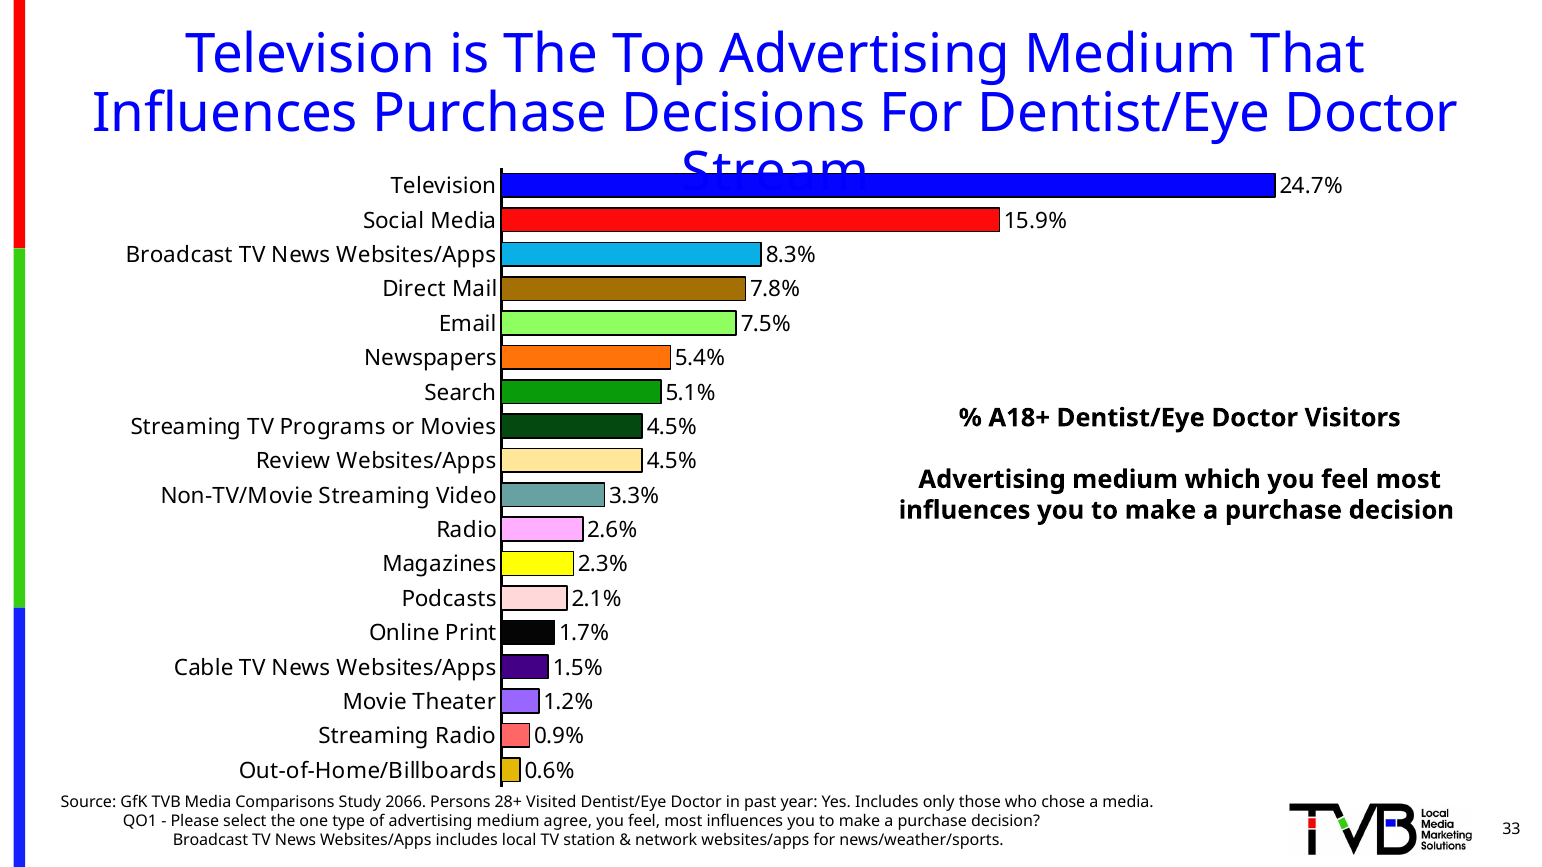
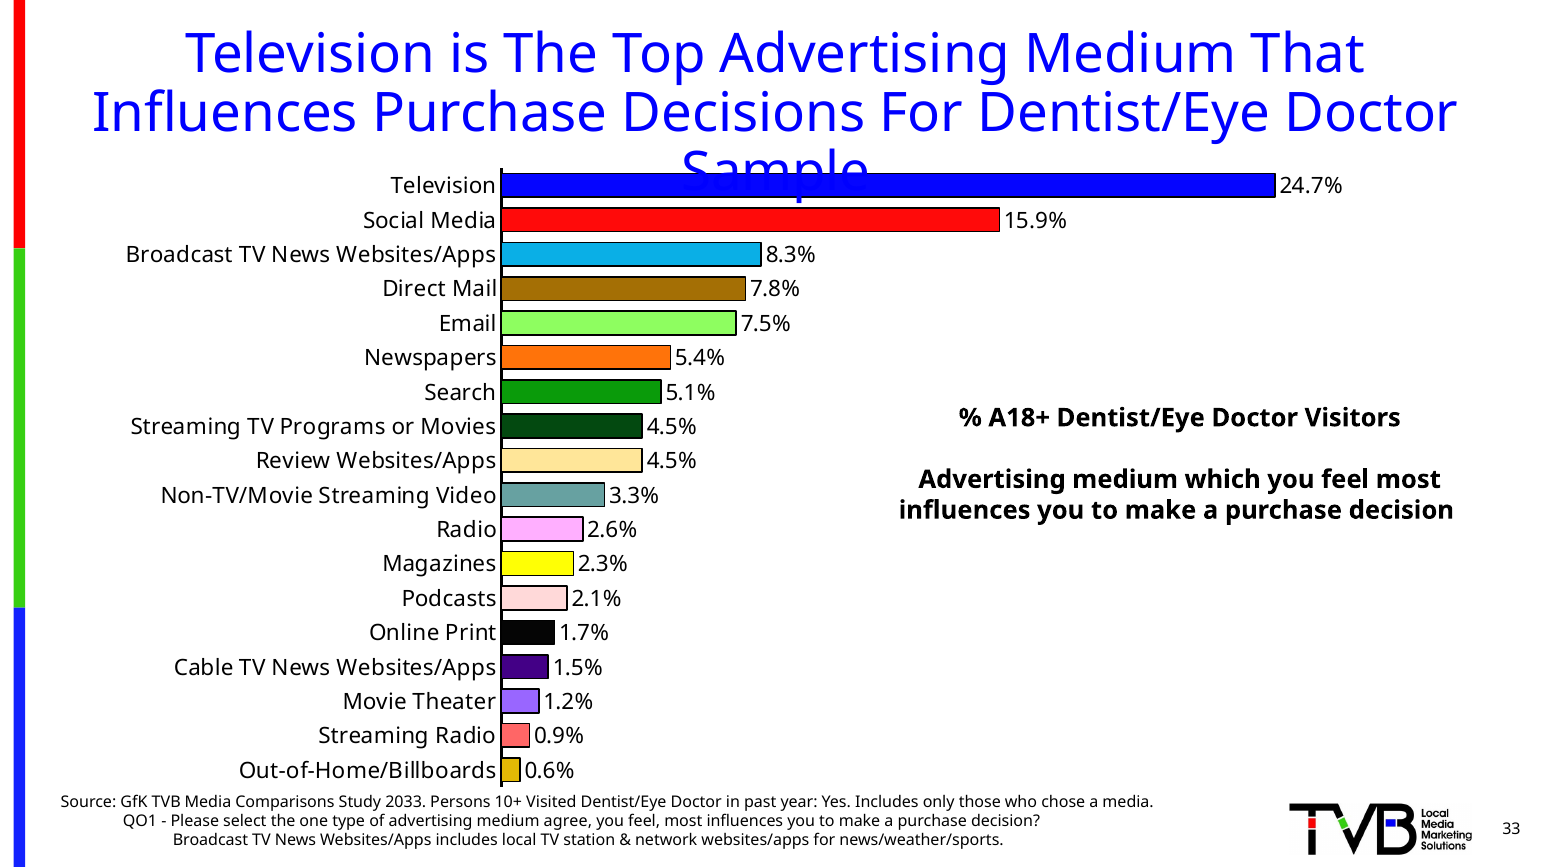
Stream: Stream -> Sample
2066: 2066 -> 2033
28+: 28+ -> 10+
